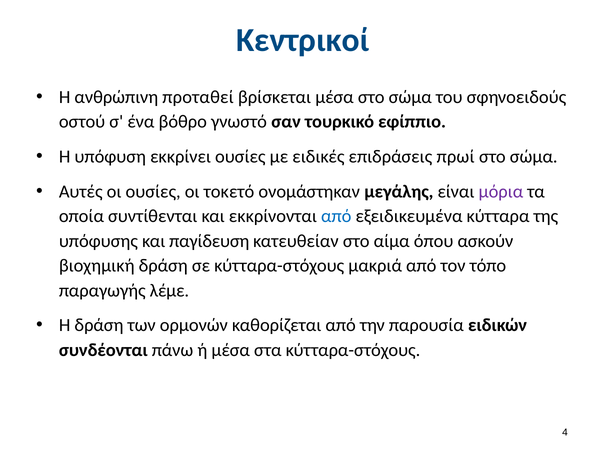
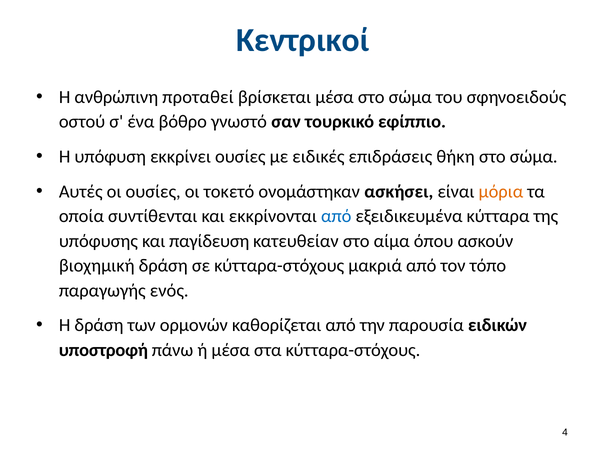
πρωί: πρωί -> θήκη
μεγάλης: μεγάλης -> ασκήσει
μόρια colour: purple -> orange
λέμε: λέμε -> ενός
συνδέονται: συνδέονται -> υποστροφή
